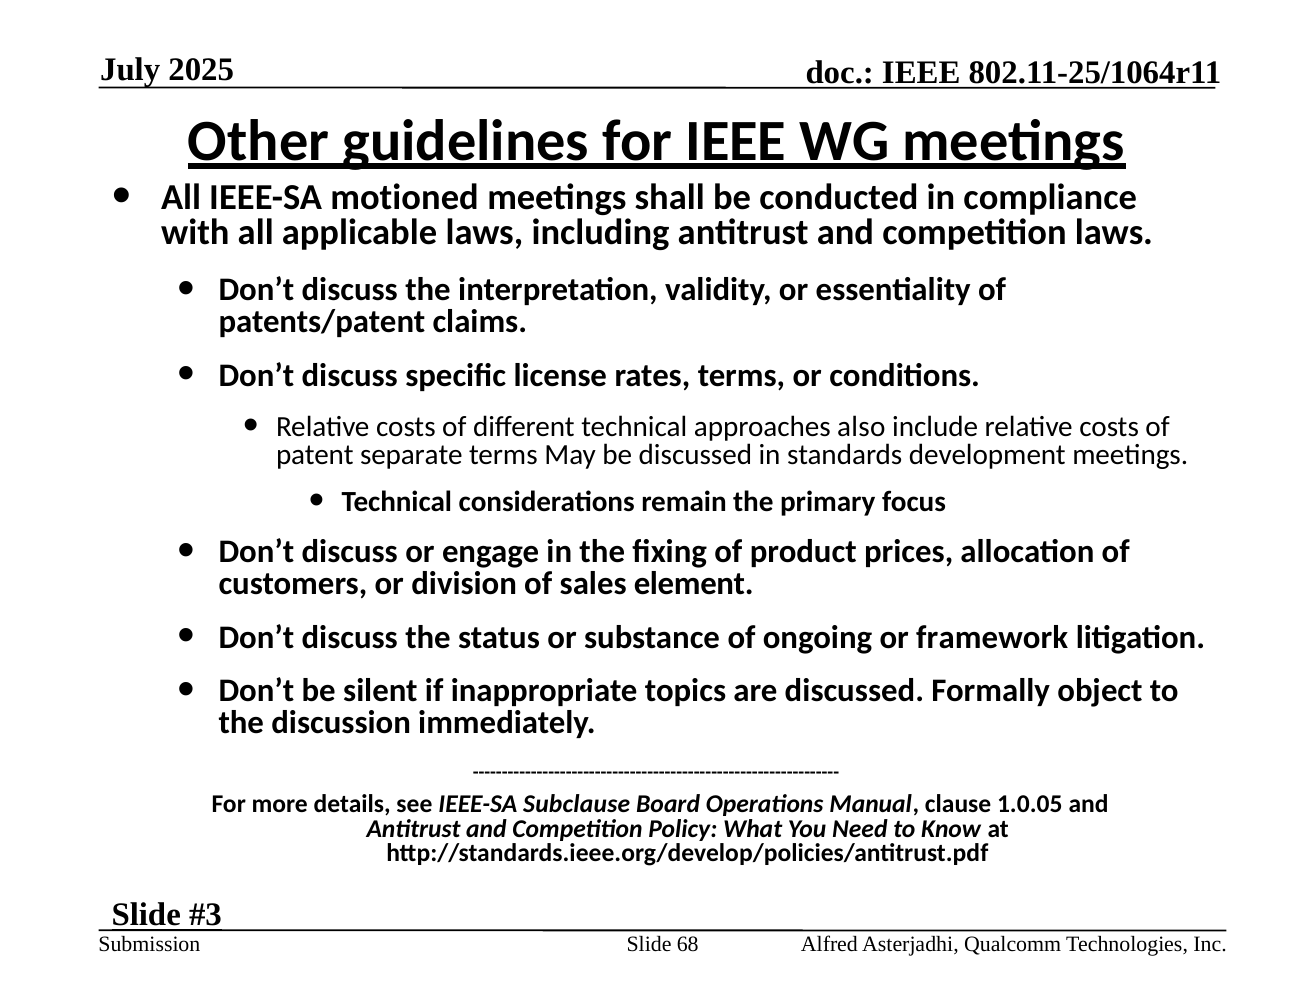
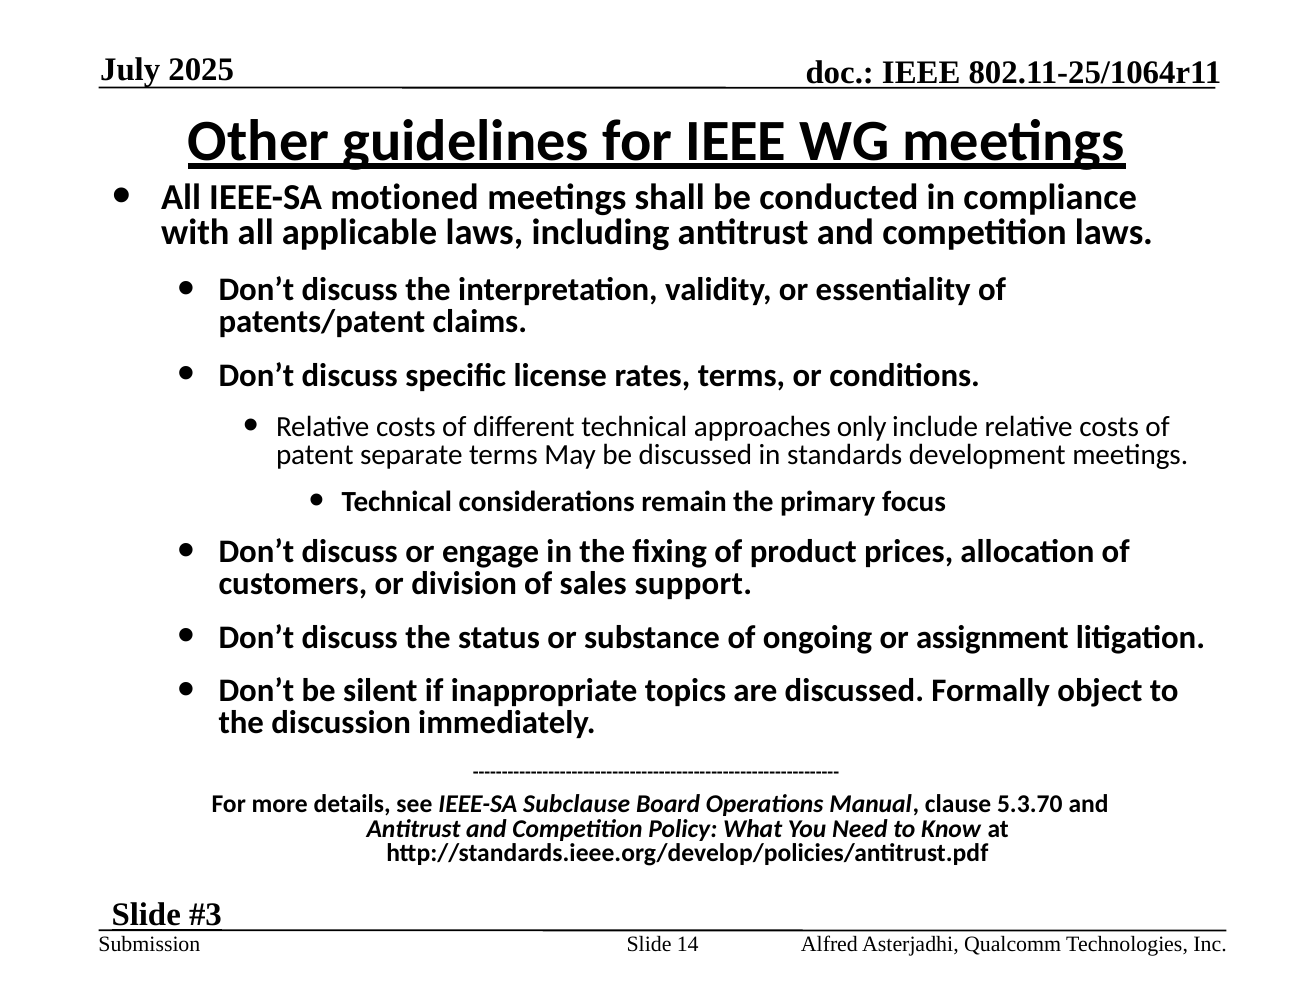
also: also -> only
element: element -> support
framework: framework -> assignment
1.0.05: 1.0.05 -> 5.3.70
68: 68 -> 14
